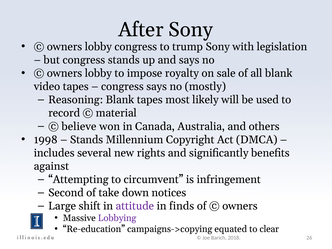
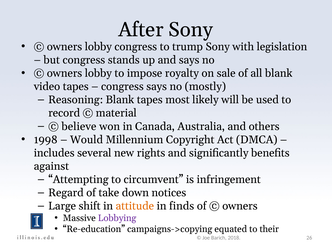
Stands at (87, 140): Stands -> Would
Second: Second -> Regard
attitude colour: purple -> orange
clear: clear -> their
